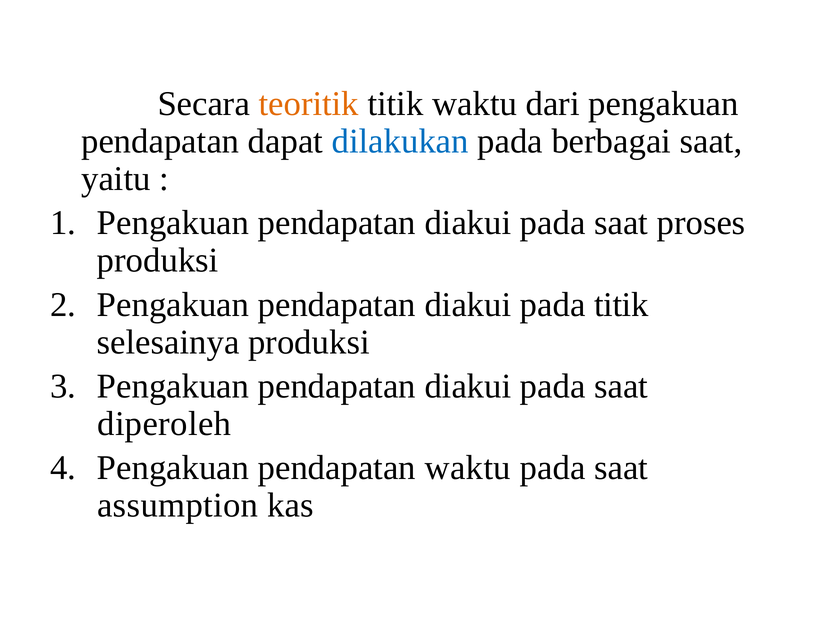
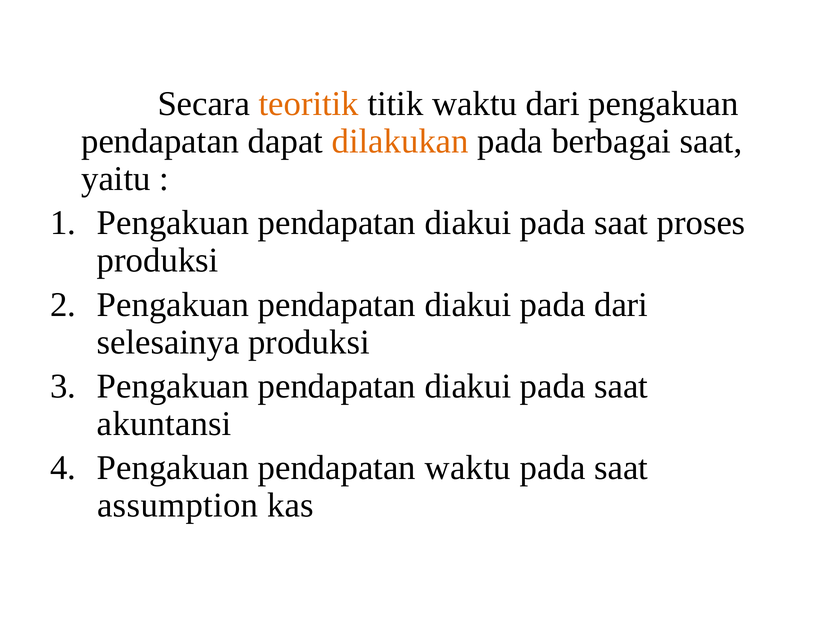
dilakukan colour: blue -> orange
pada titik: titik -> dari
diperoleh: diperoleh -> akuntansi
